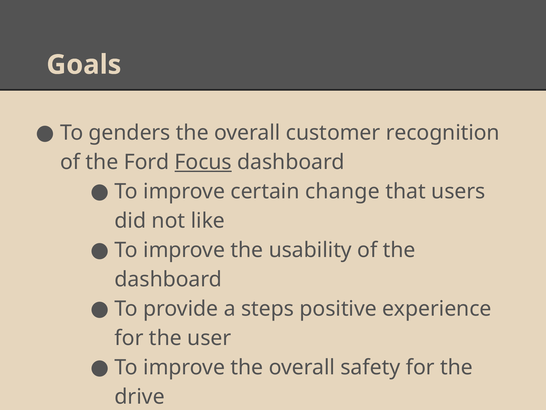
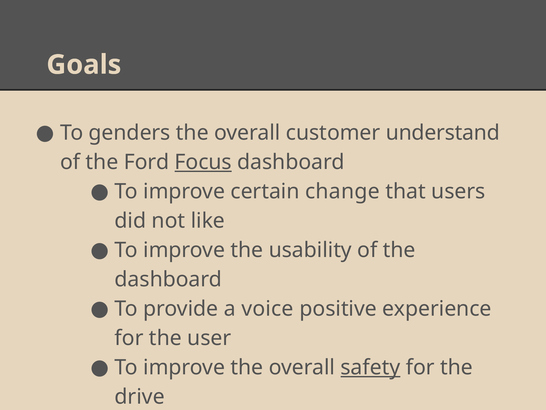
recognition: recognition -> understand
steps: steps -> voice
safety underline: none -> present
